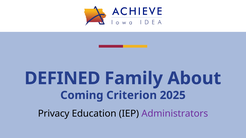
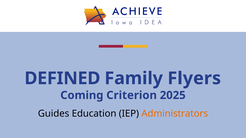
About: About -> Flyers
Privacy: Privacy -> Guides
Administrators colour: purple -> orange
